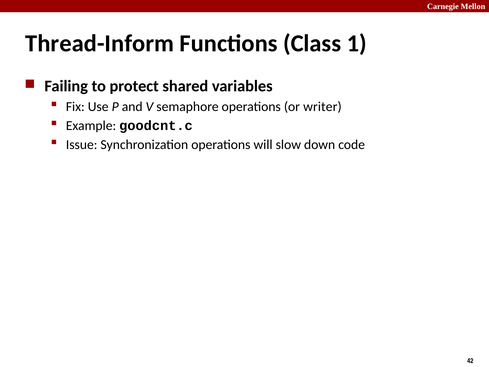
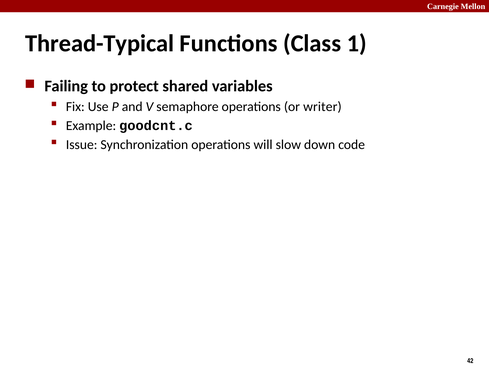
Thread-Inform: Thread-Inform -> Thread-Typical
